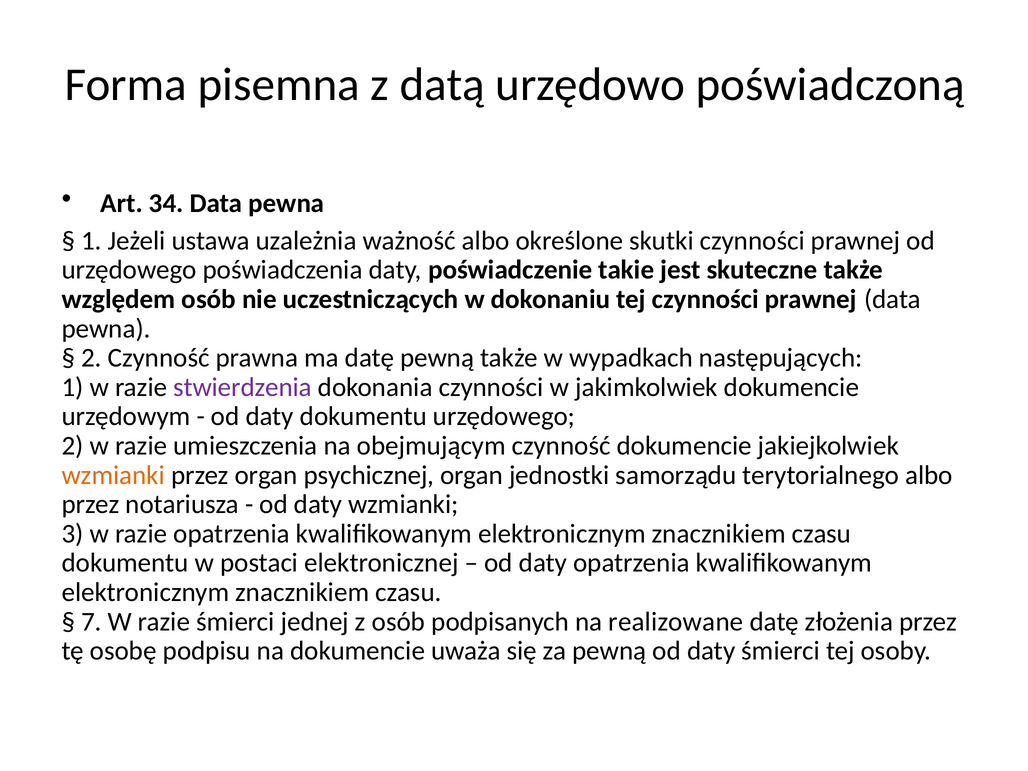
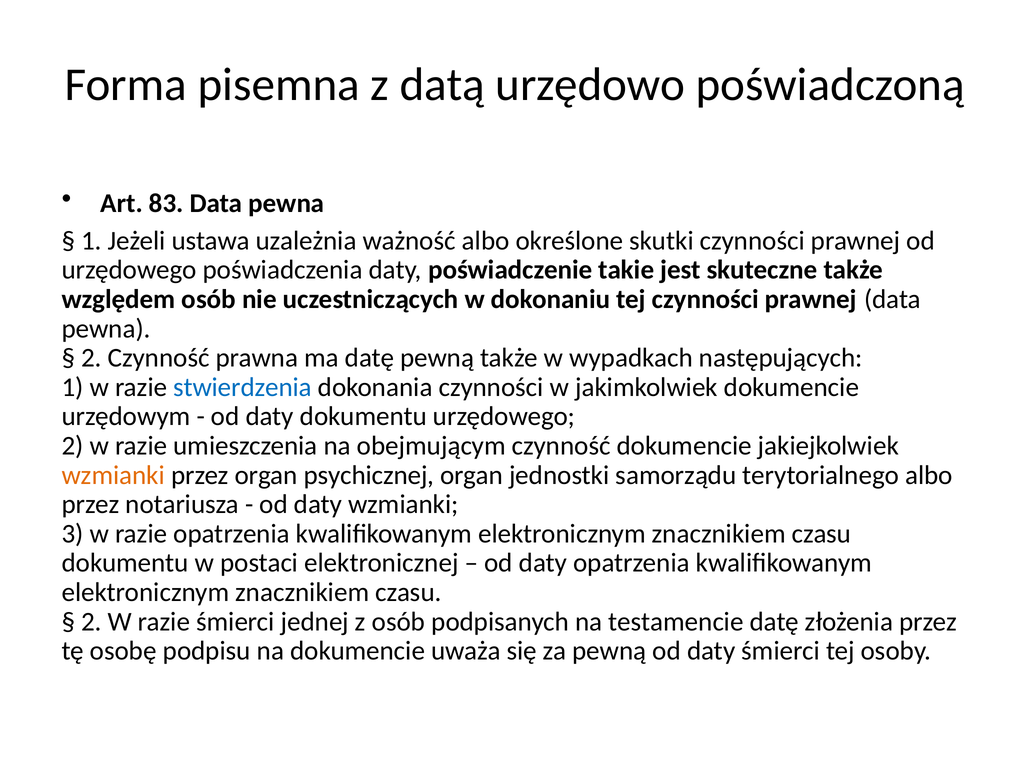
34: 34 -> 83
stwierdzenia colour: purple -> blue
7 at (91, 622): 7 -> 2
realizowane: realizowane -> testamencie
